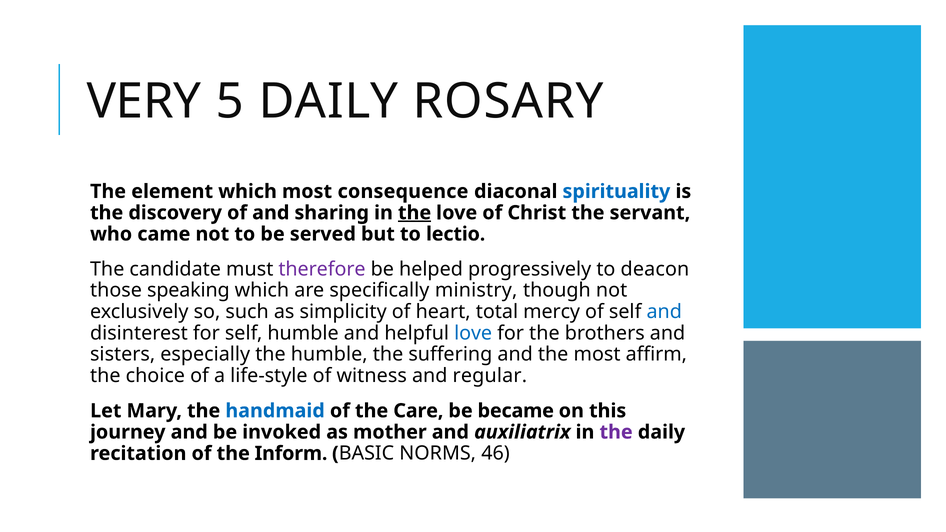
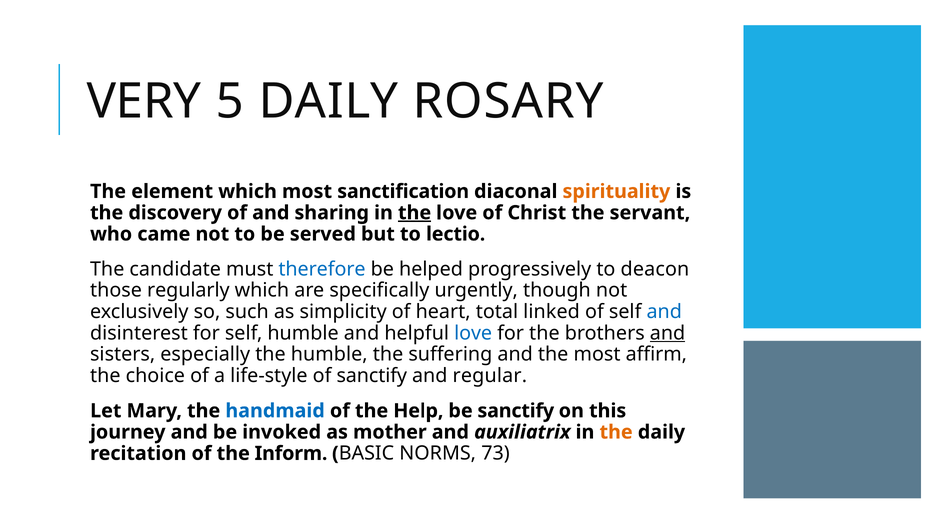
consequence: consequence -> sanctification
spirituality colour: blue -> orange
therefore colour: purple -> blue
speaking: speaking -> regularly
ministry: ministry -> urgently
mercy: mercy -> linked
and at (668, 333) underline: none -> present
of witness: witness -> sanctify
Care: Care -> Help
be became: became -> sanctify
the at (616, 432) colour: purple -> orange
46: 46 -> 73
